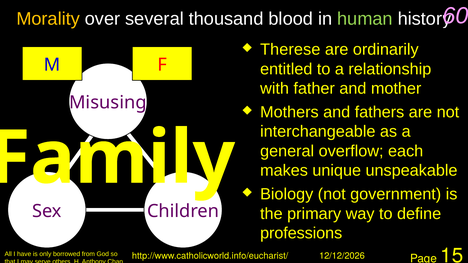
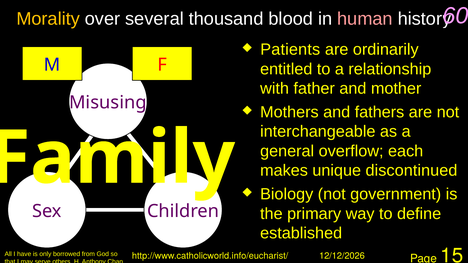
human colour: light green -> pink
Therese: Therese -> Patients
unspeakable: unspeakable -> discontinued
professions: professions -> established
